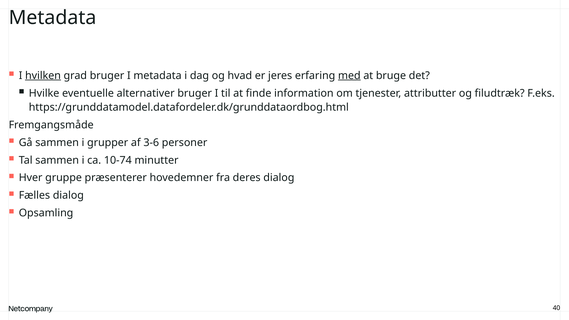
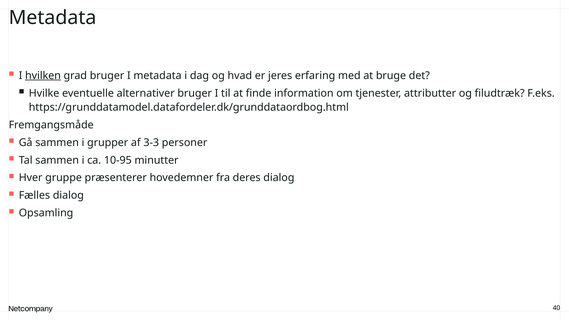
med underline: present -> none
3-6: 3-6 -> 3-3
10-74: 10-74 -> 10-95
